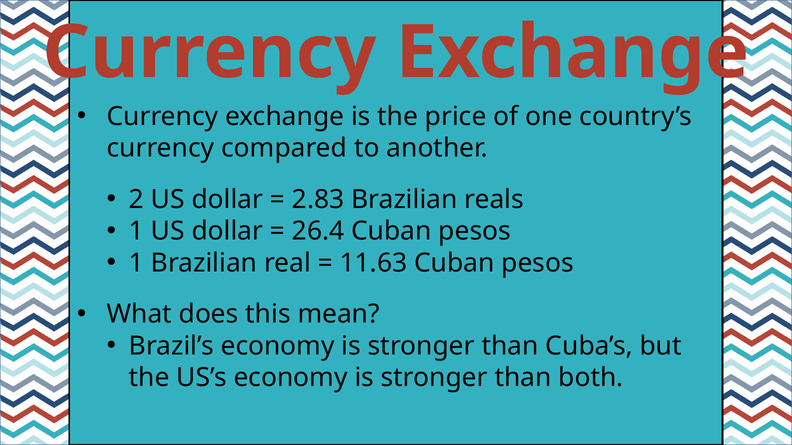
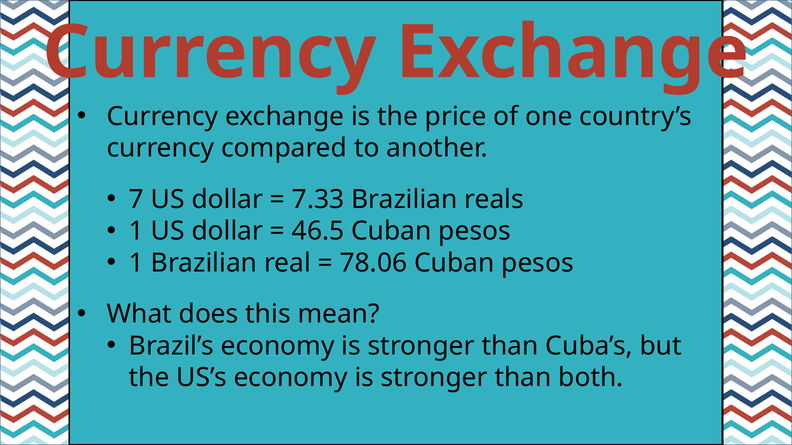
2: 2 -> 7
2.83: 2.83 -> 7.33
26.4: 26.4 -> 46.5
11.63: 11.63 -> 78.06
